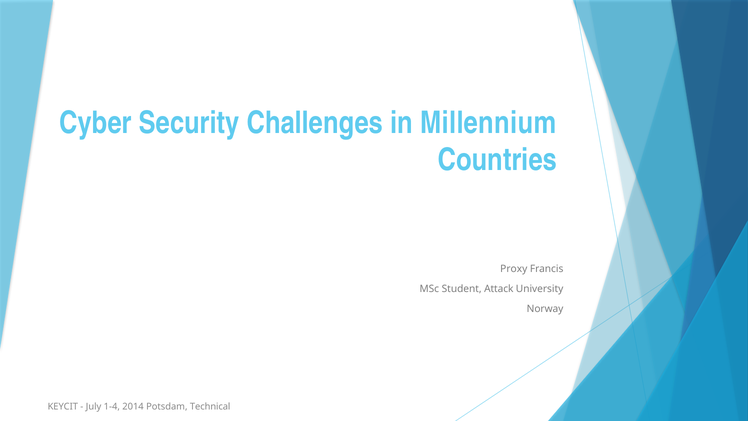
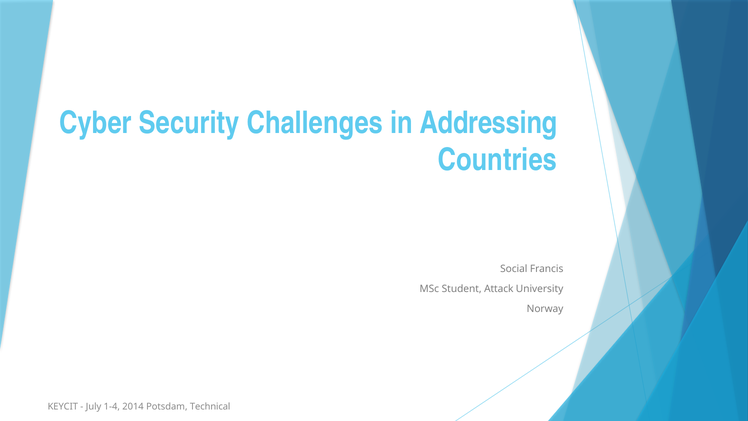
Millennium: Millennium -> Addressing
Proxy: Proxy -> Social
